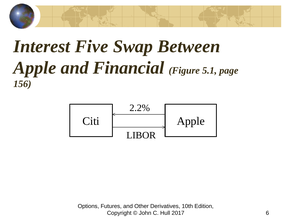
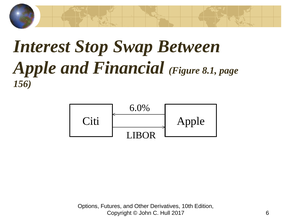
Five: Five -> Stop
5.1: 5.1 -> 8.1
2.2%: 2.2% -> 6.0%
